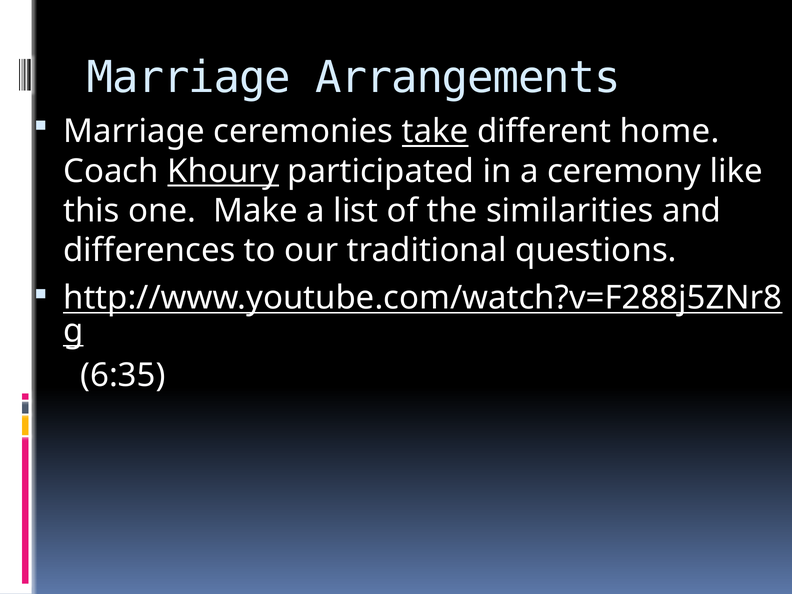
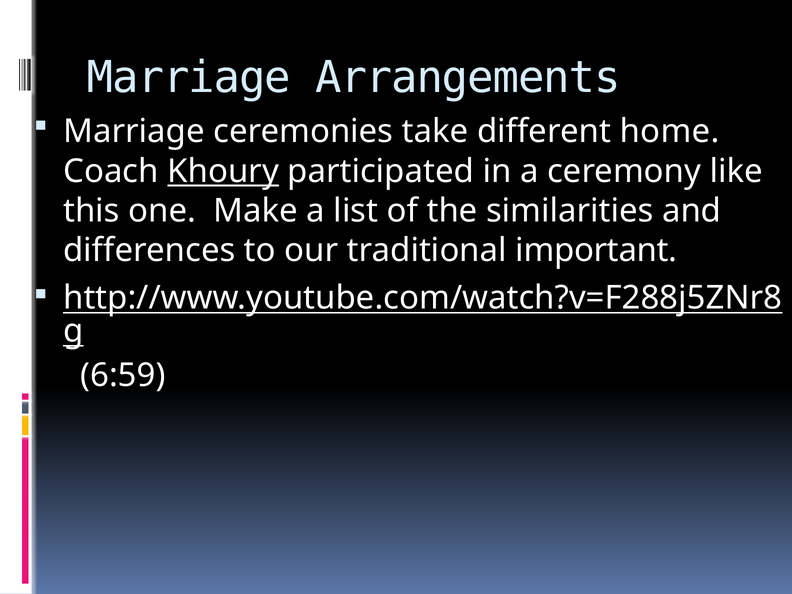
take underline: present -> none
questions: questions -> important
6:35: 6:35 -> 6:59
